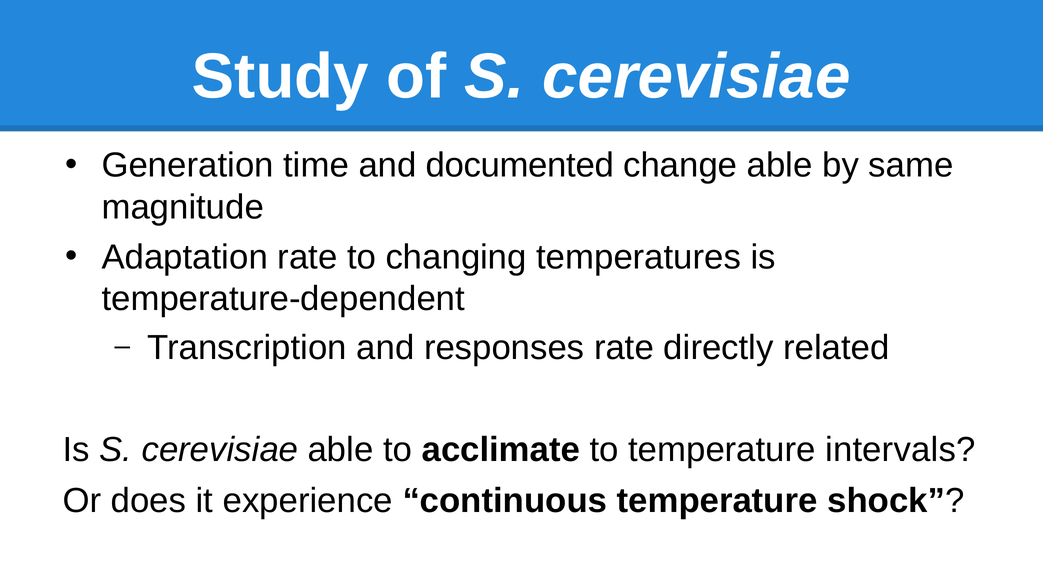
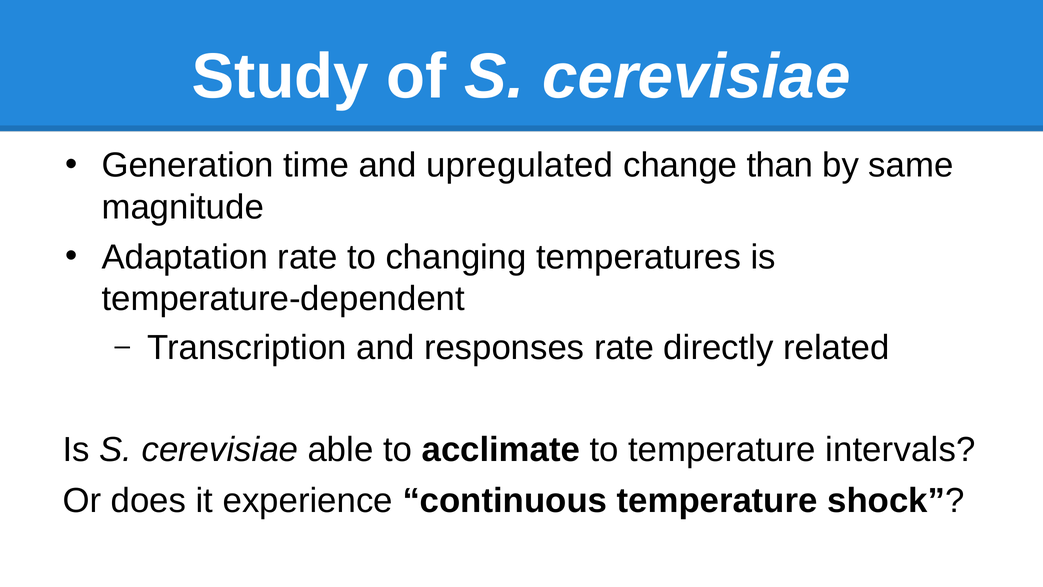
documented: documented -> upregulated
change able: able -> than
